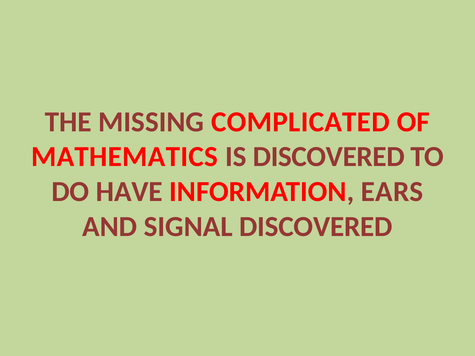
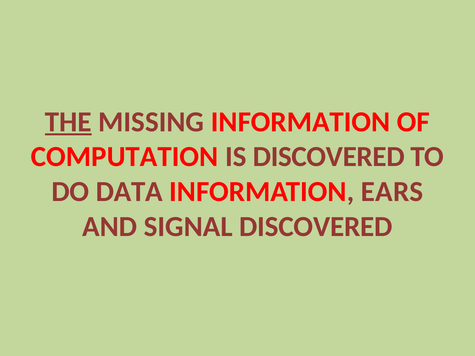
THE underline: none -> present
MISSING COMPLICATED: COMPLICATED -> INFORMATION
MATHEMATICS: MATHEMATICS -> COMPUTATION
HAVE: HAVE -> DATA
